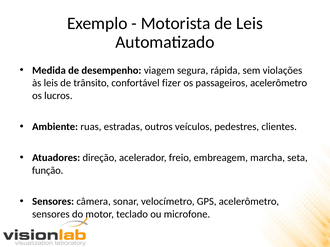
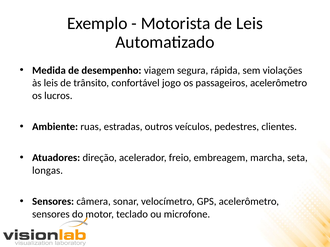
fizer: fizer -> jogo
função: função -> longas
